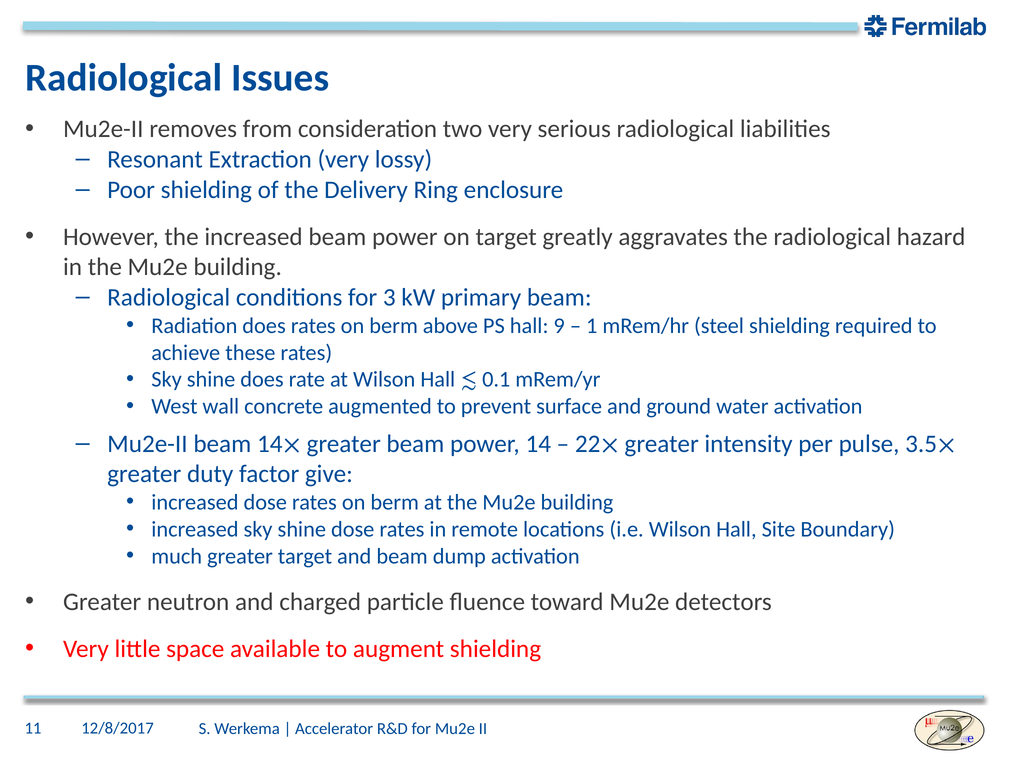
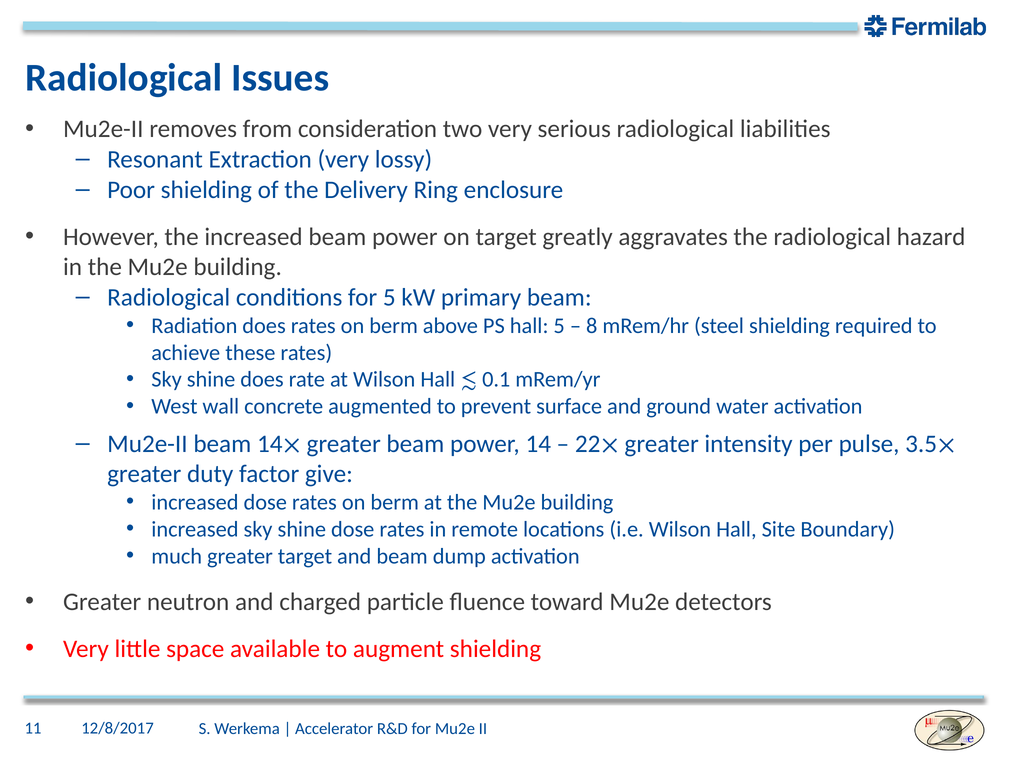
for 3: 3 -> 5
hall 9: 9 -> 5
1: 1 -> 8
